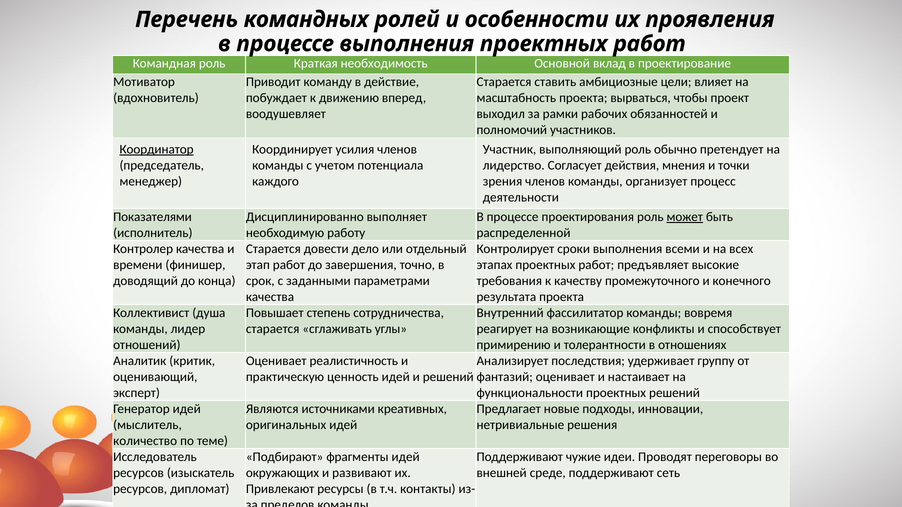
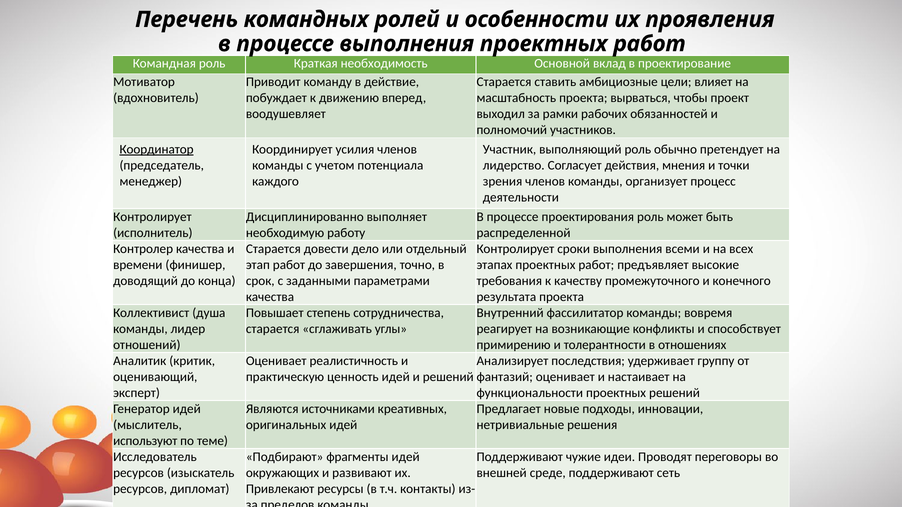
Показателями at (153, 217): Показателями -> Контролирует
может underline: present -> none
количество: количество -> используют
